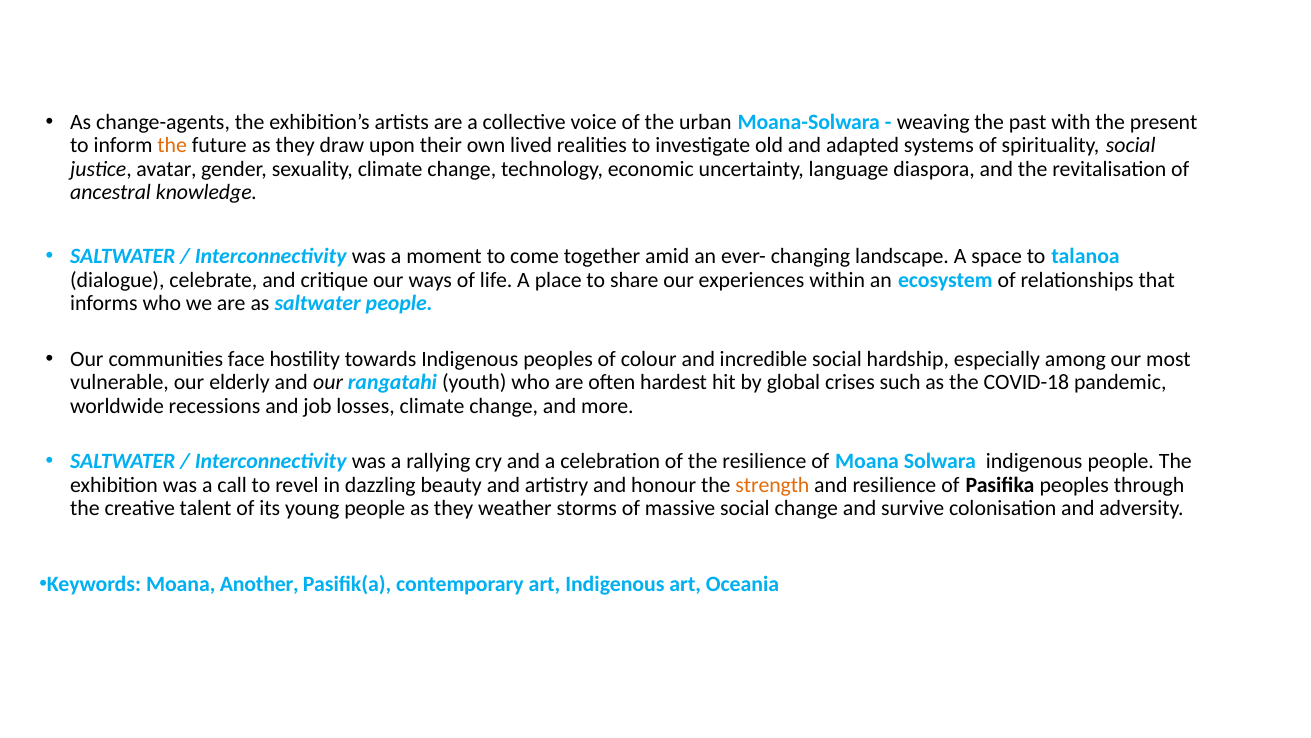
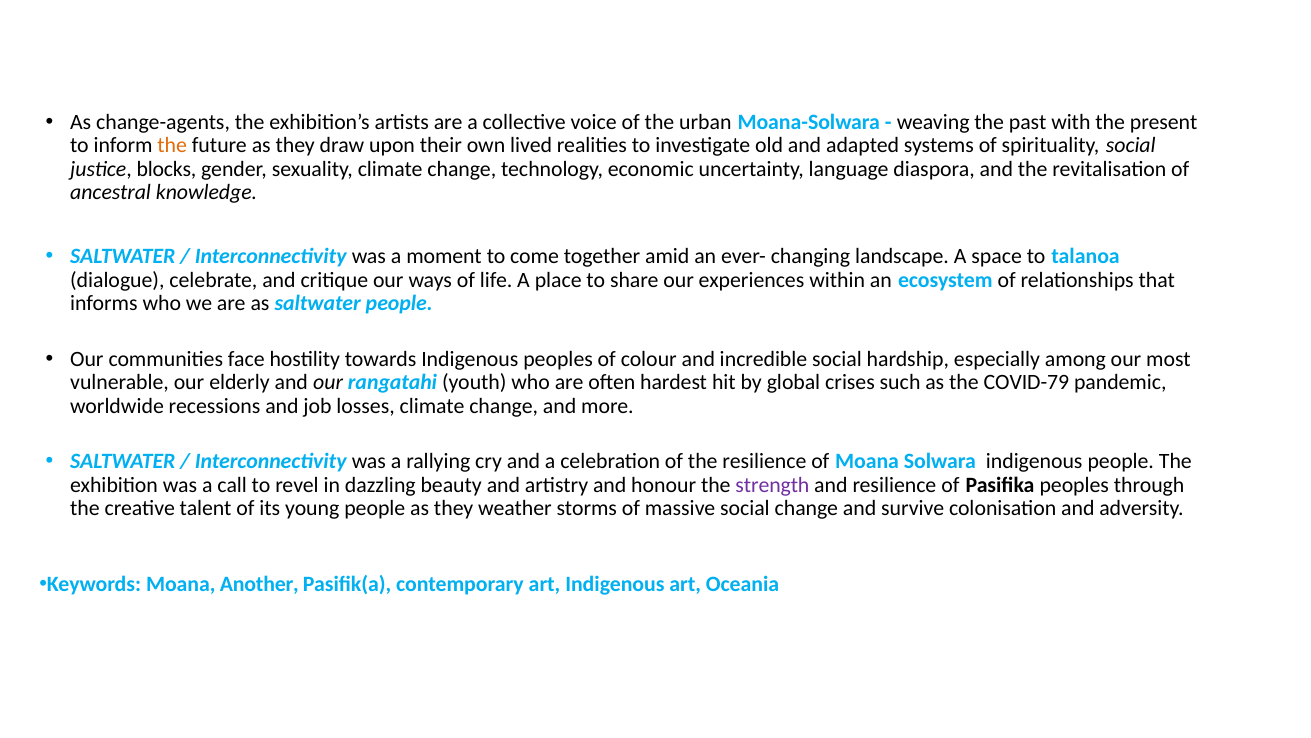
avatar: avatar -> blocks
COVID-18: COVID-18 -> COVID-79
strength colour: orange -> purple
